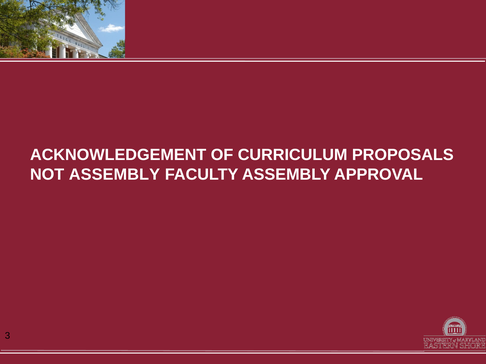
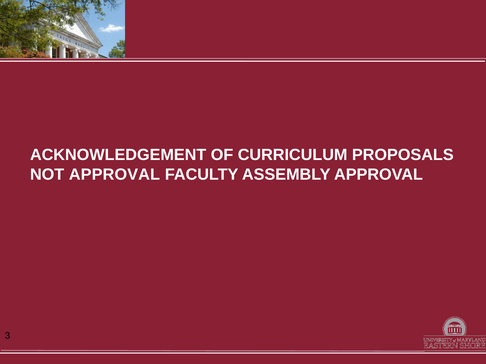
NOT ASSEMBLY: ASSEMBLY -> APPROVAL
